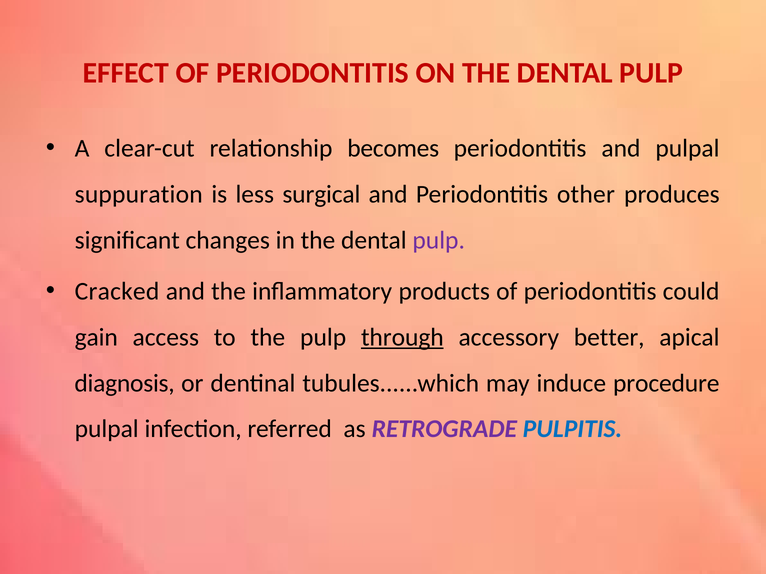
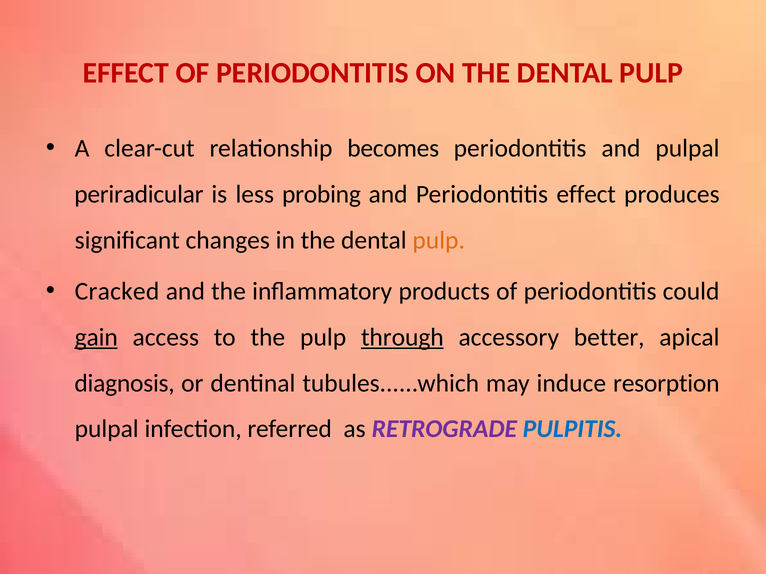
suppuration: suppuration -> periradicular
surgical: surgical -> probing
Periodontitis other: other -> effect
pulp at (439, 240) colour: purple -> orange
gain underline: none -> present
procedure: procedure -> resorption
